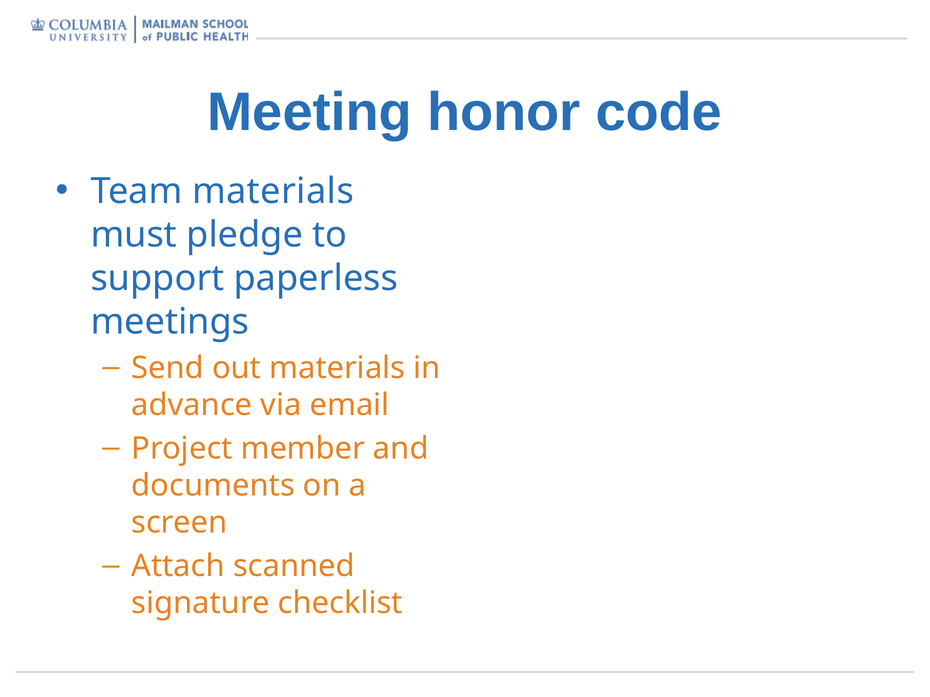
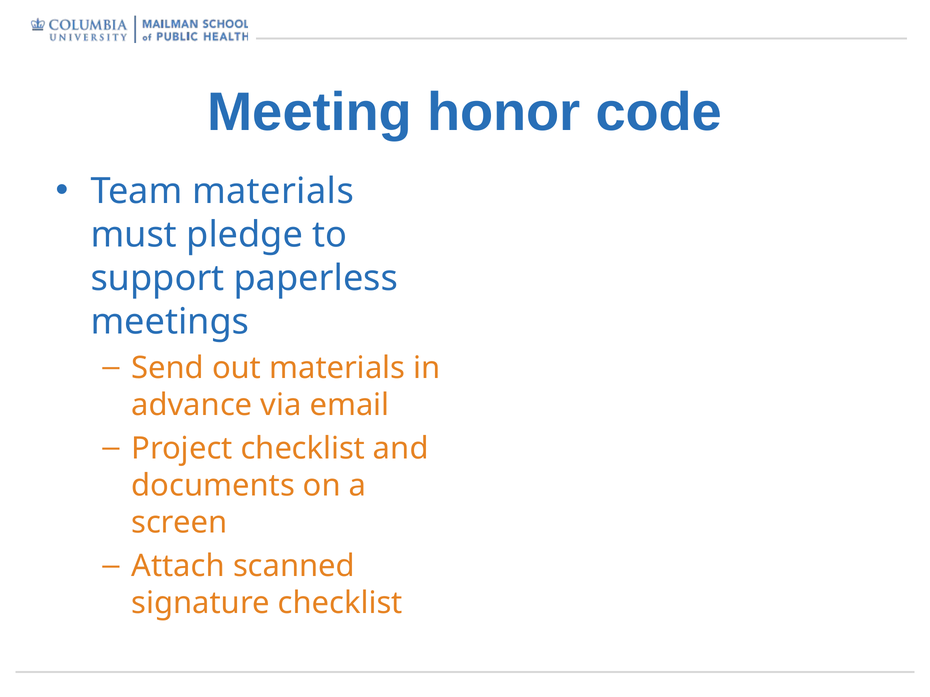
Project member: member -> checklist
